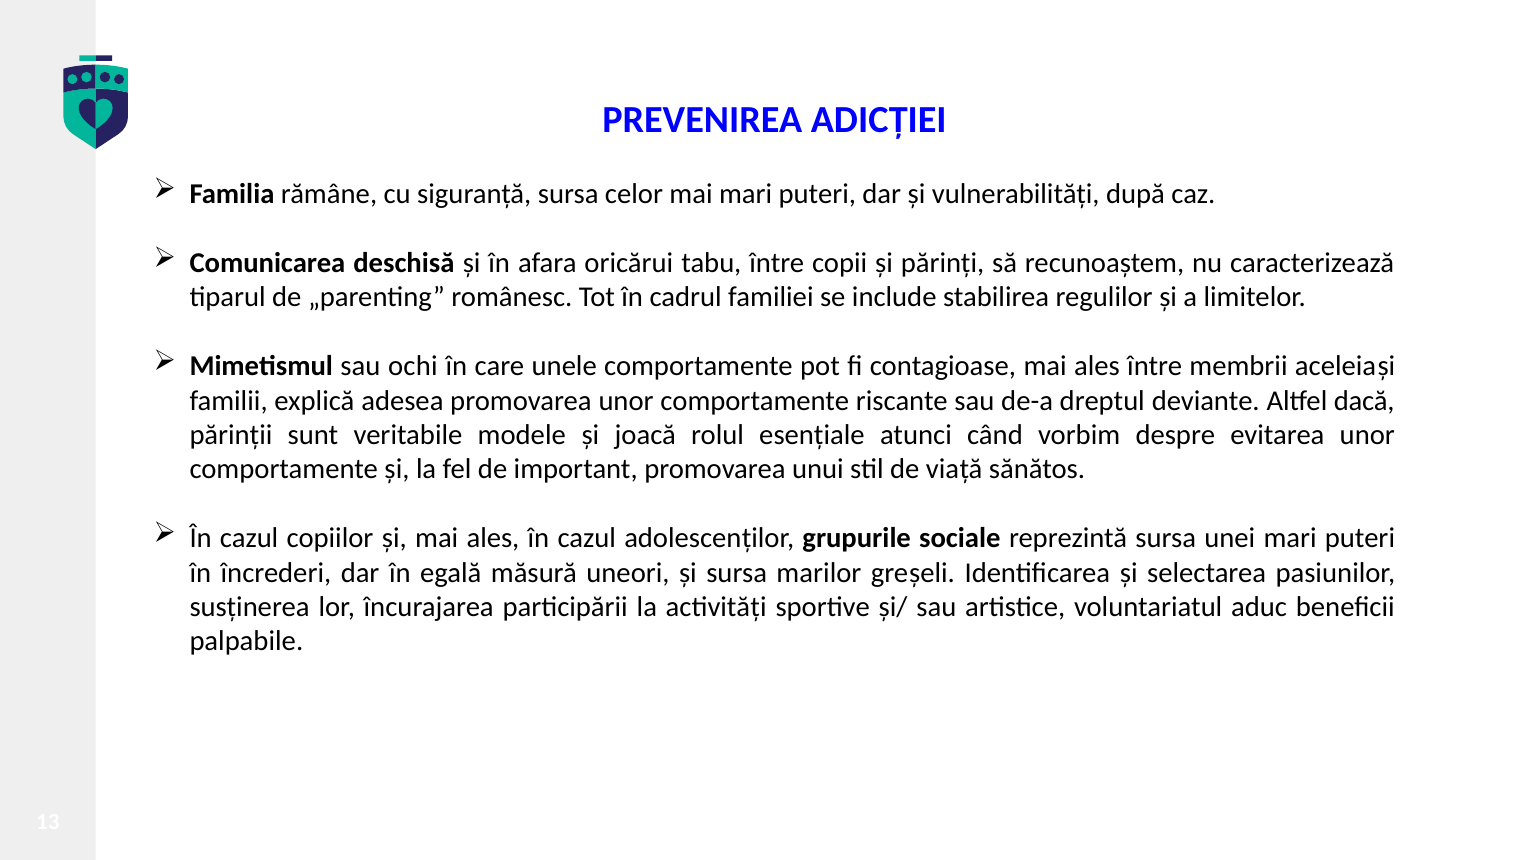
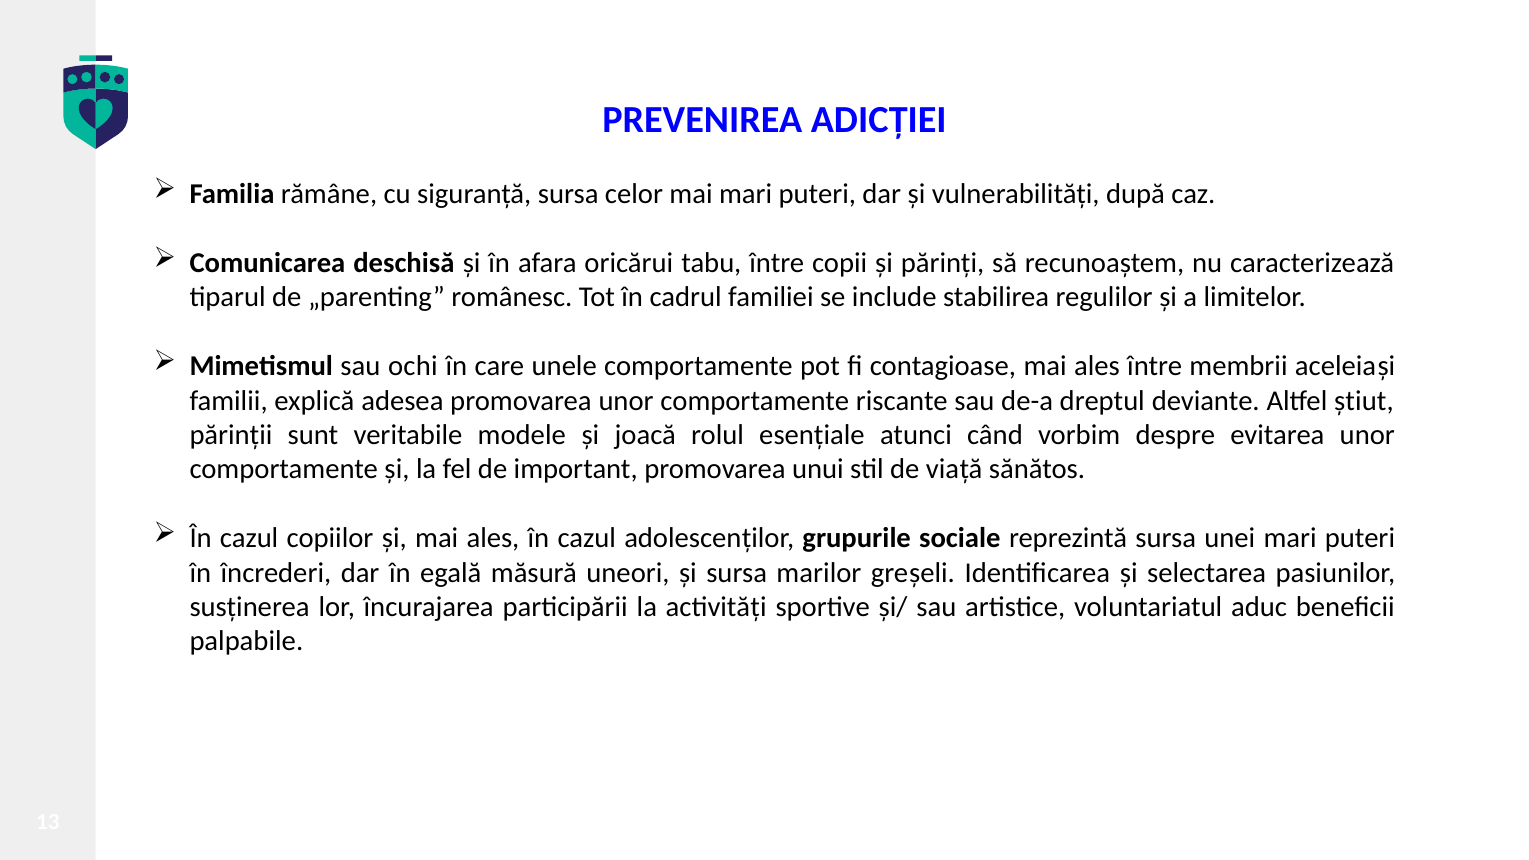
dacă: dacă -> știut
